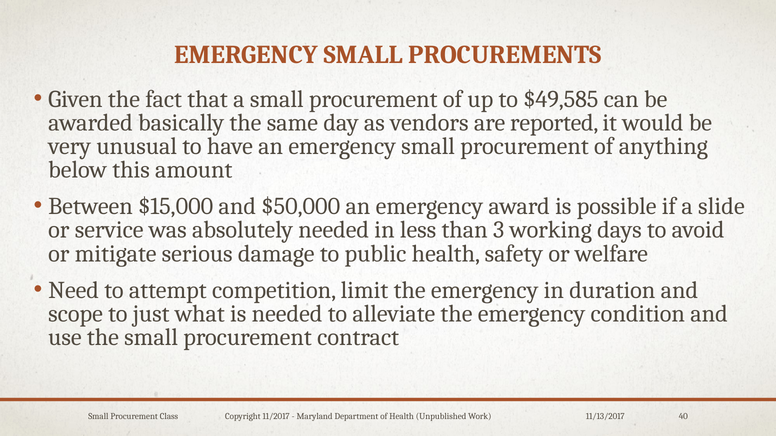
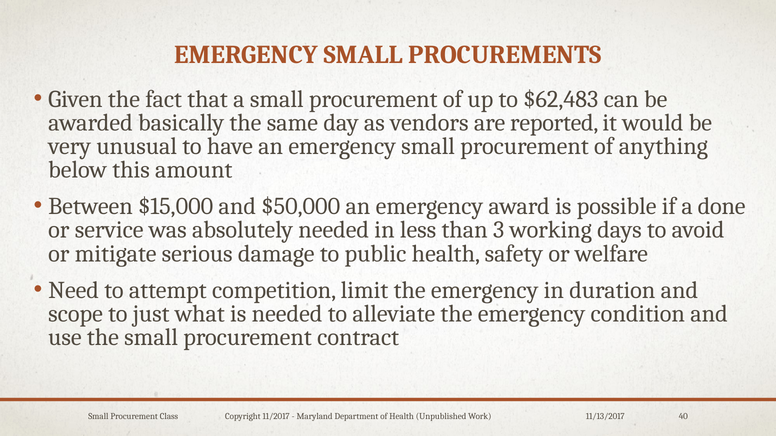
$49,585: $49,585 -> $62,483
slide: slide -> done
